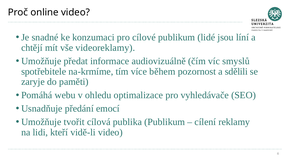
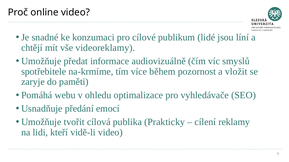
sdělili: sdělili -> vložit
publika Publikum: Publikum -> Prakticky
